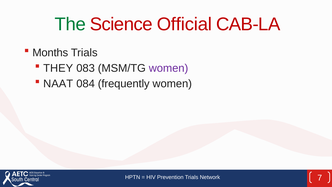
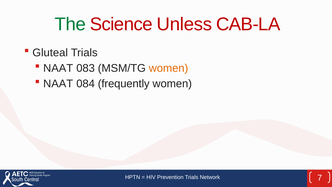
Official: Official -> Unless
Months: Months -> Gluteal
THEY at (58, 68): THEY -> NAAT
women at (169, 68) colour: purple -> orange
